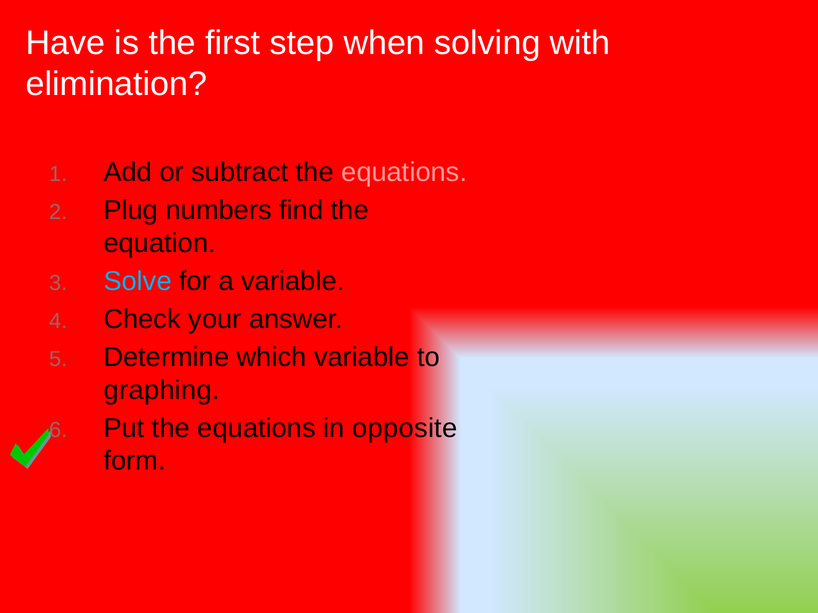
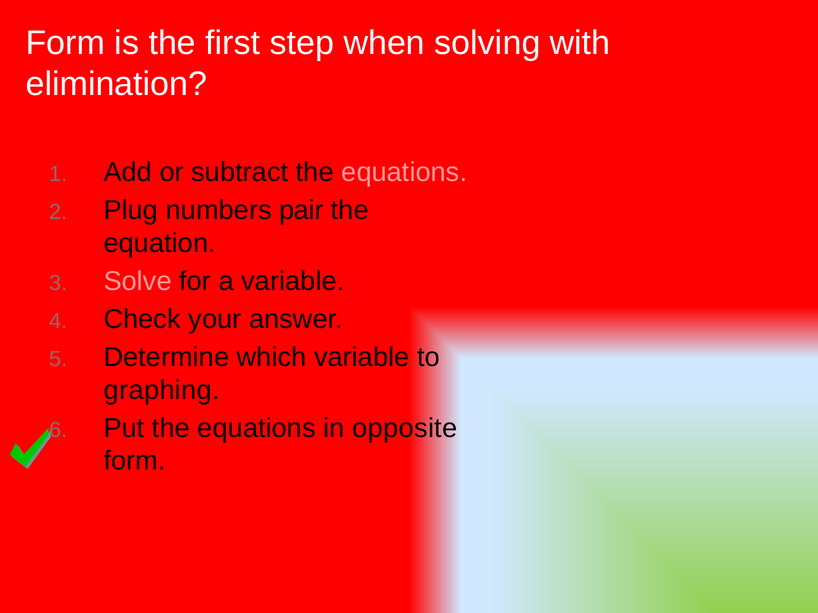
Have at (65, 43): Have -> Form
find: find -> pair
Solve colour: light blue -> pink
